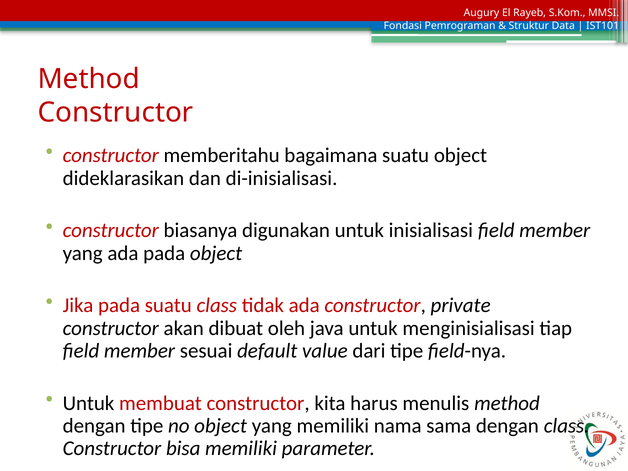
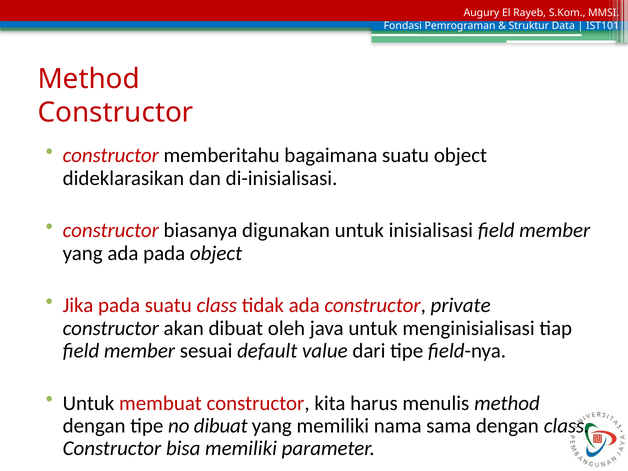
no object: object -> dibuat
